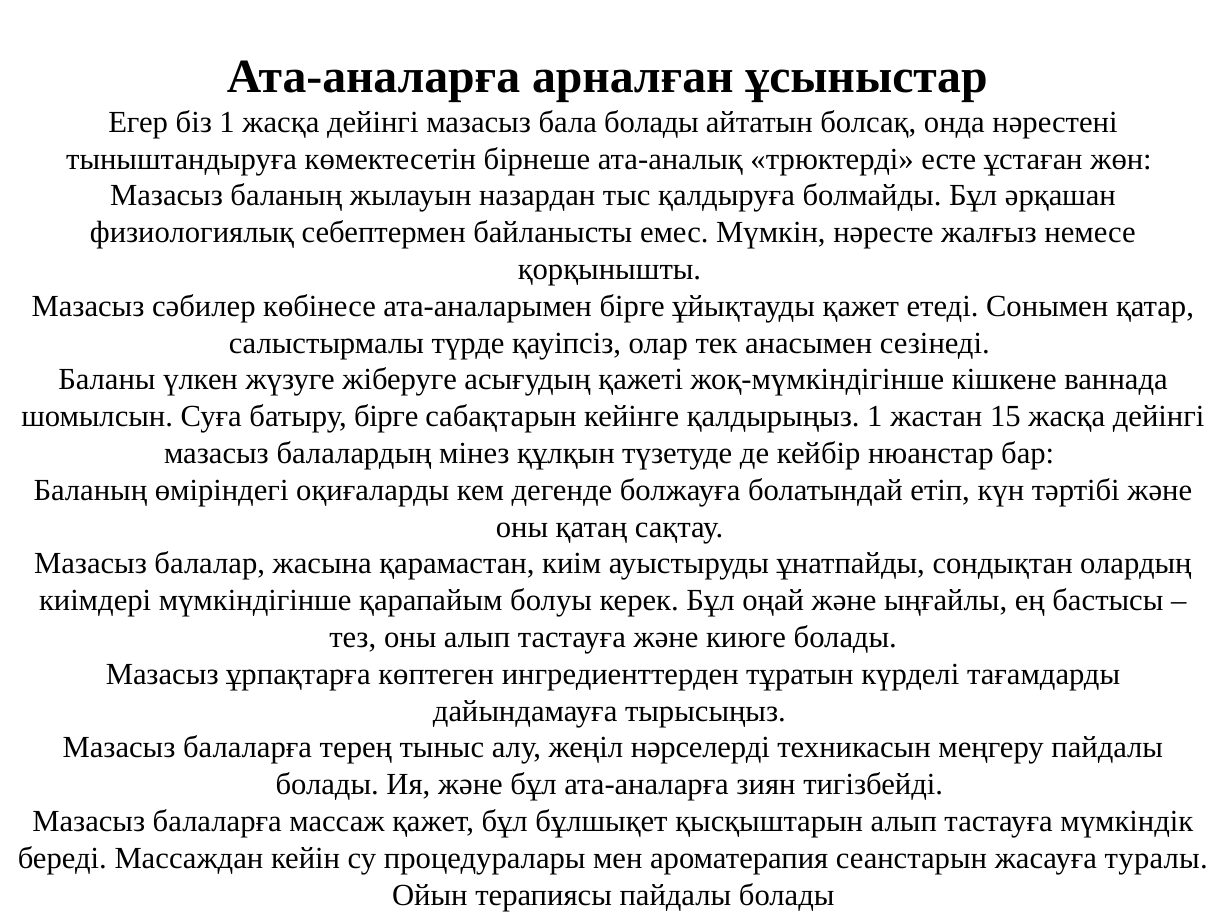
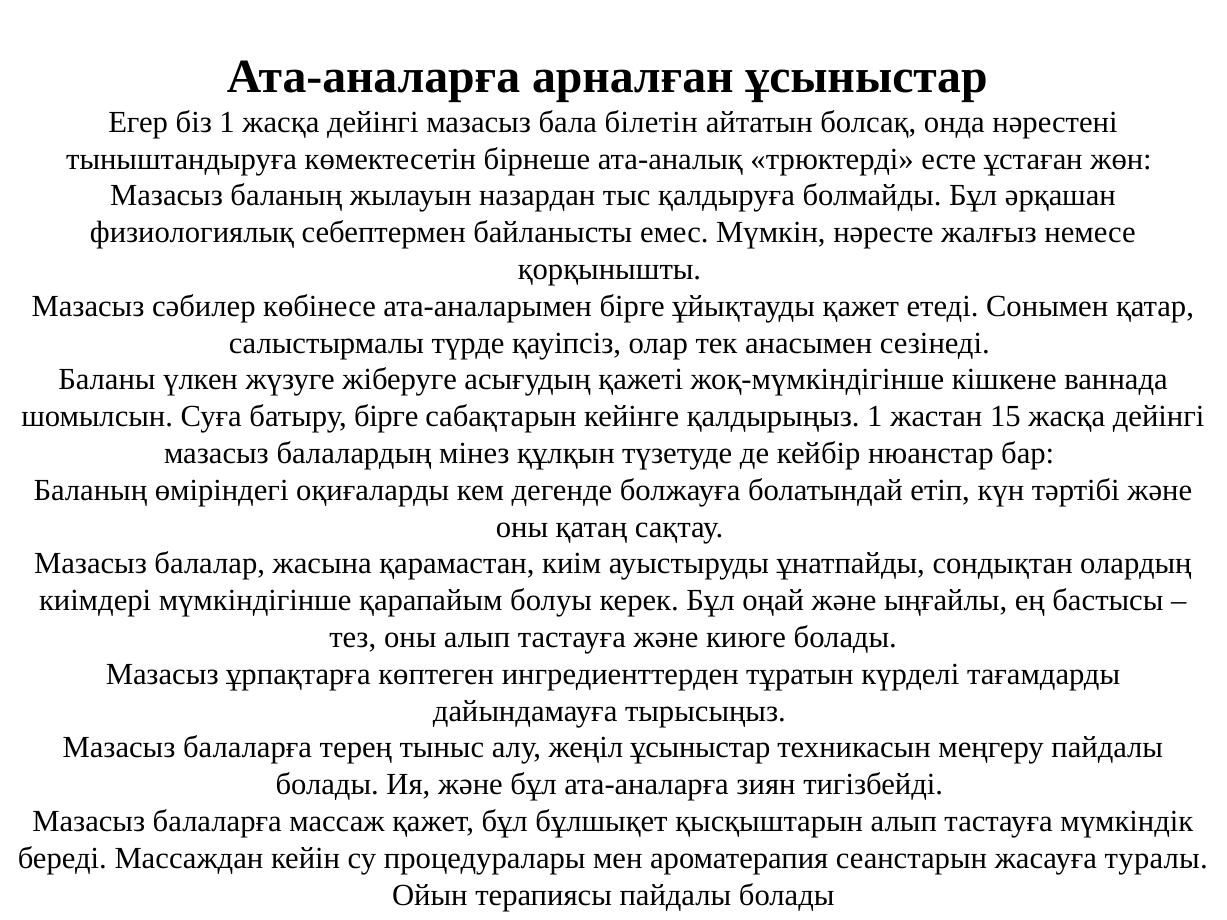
бала болады: болады -> білетін
жеңіл нәрселерді: нәрселерді -> ұсыныстар
